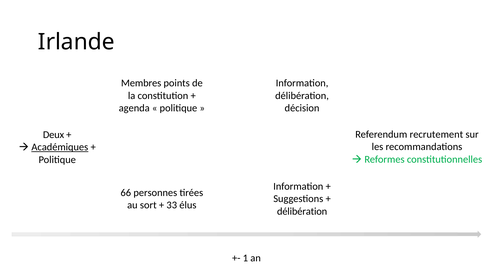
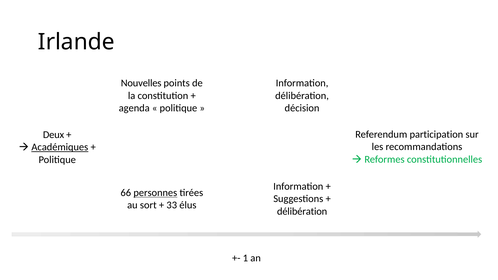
Membres: Membres -> Nouvelles
recrutement: recrutement -> participation
personnes underline: none -> present
